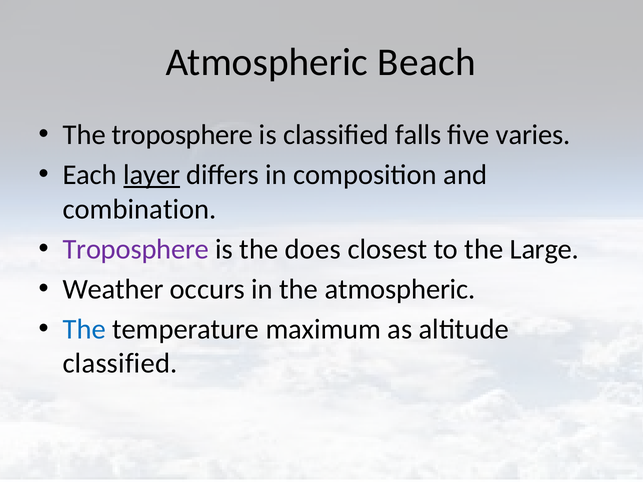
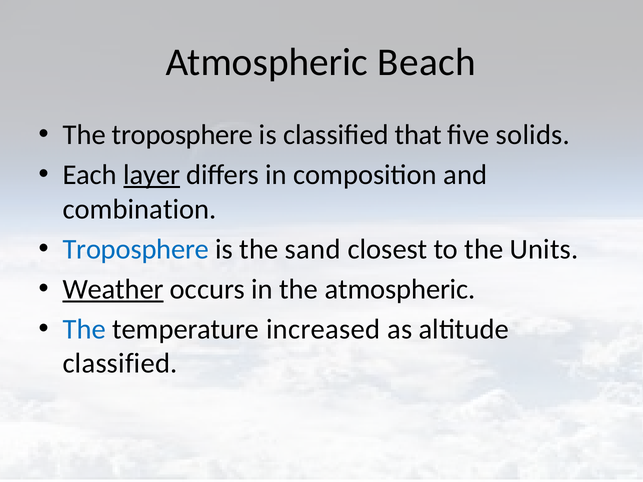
falls: falls -> that
varies: varies -> solids
Troposphere at (136, 249) colour: purple -> blue
does: does -> sand
Large: Large -> Units
Weather underline: none -> present
maximum: maximum -> increased
